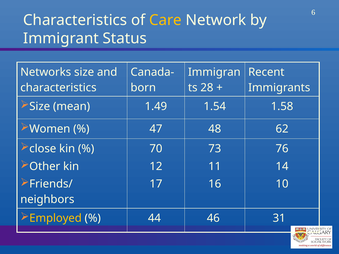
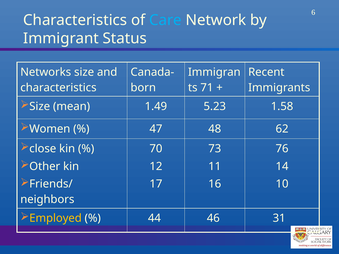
Care colour: yellow -> light blue
28: 28 -> 71
1.54: 1.54 -> 5.23
